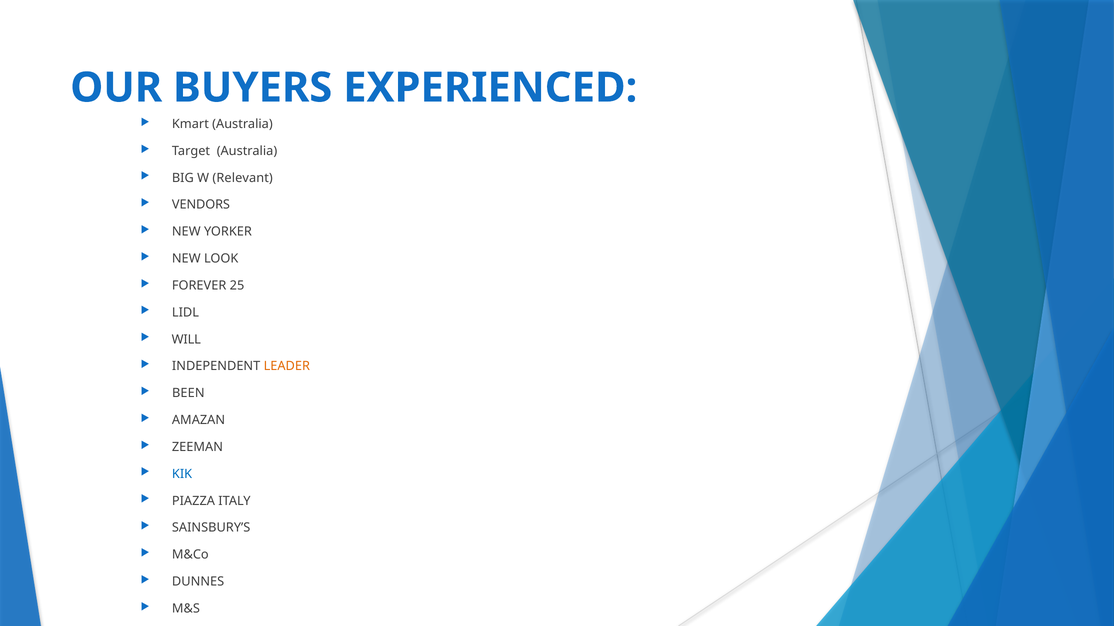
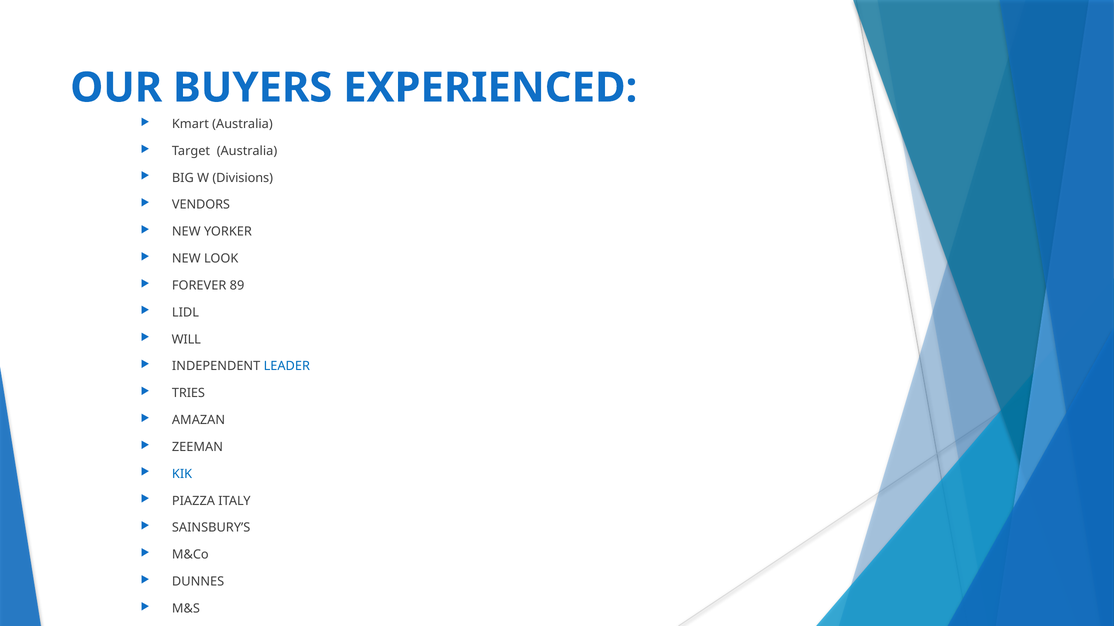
Relevant: Relevant -> Divisions
25: 25 -> 89
LEADER colour: orange -> blue
BEEN: BEEN -> TRIES
